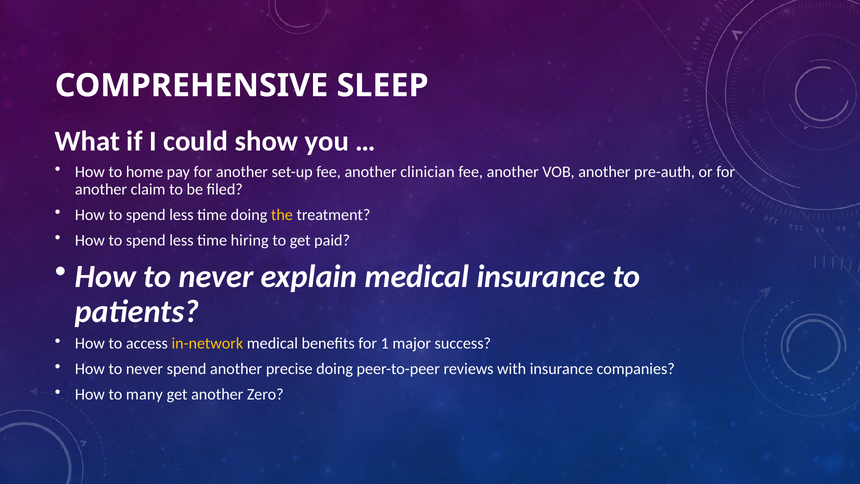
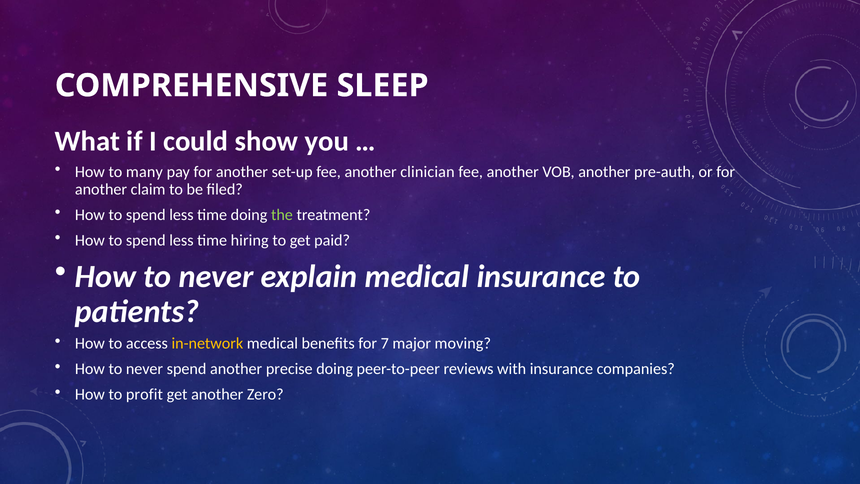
home: home -> many
the colour: yellow -> light green
1: 1 -> 7
success: success -> moving
many: many -> profit
